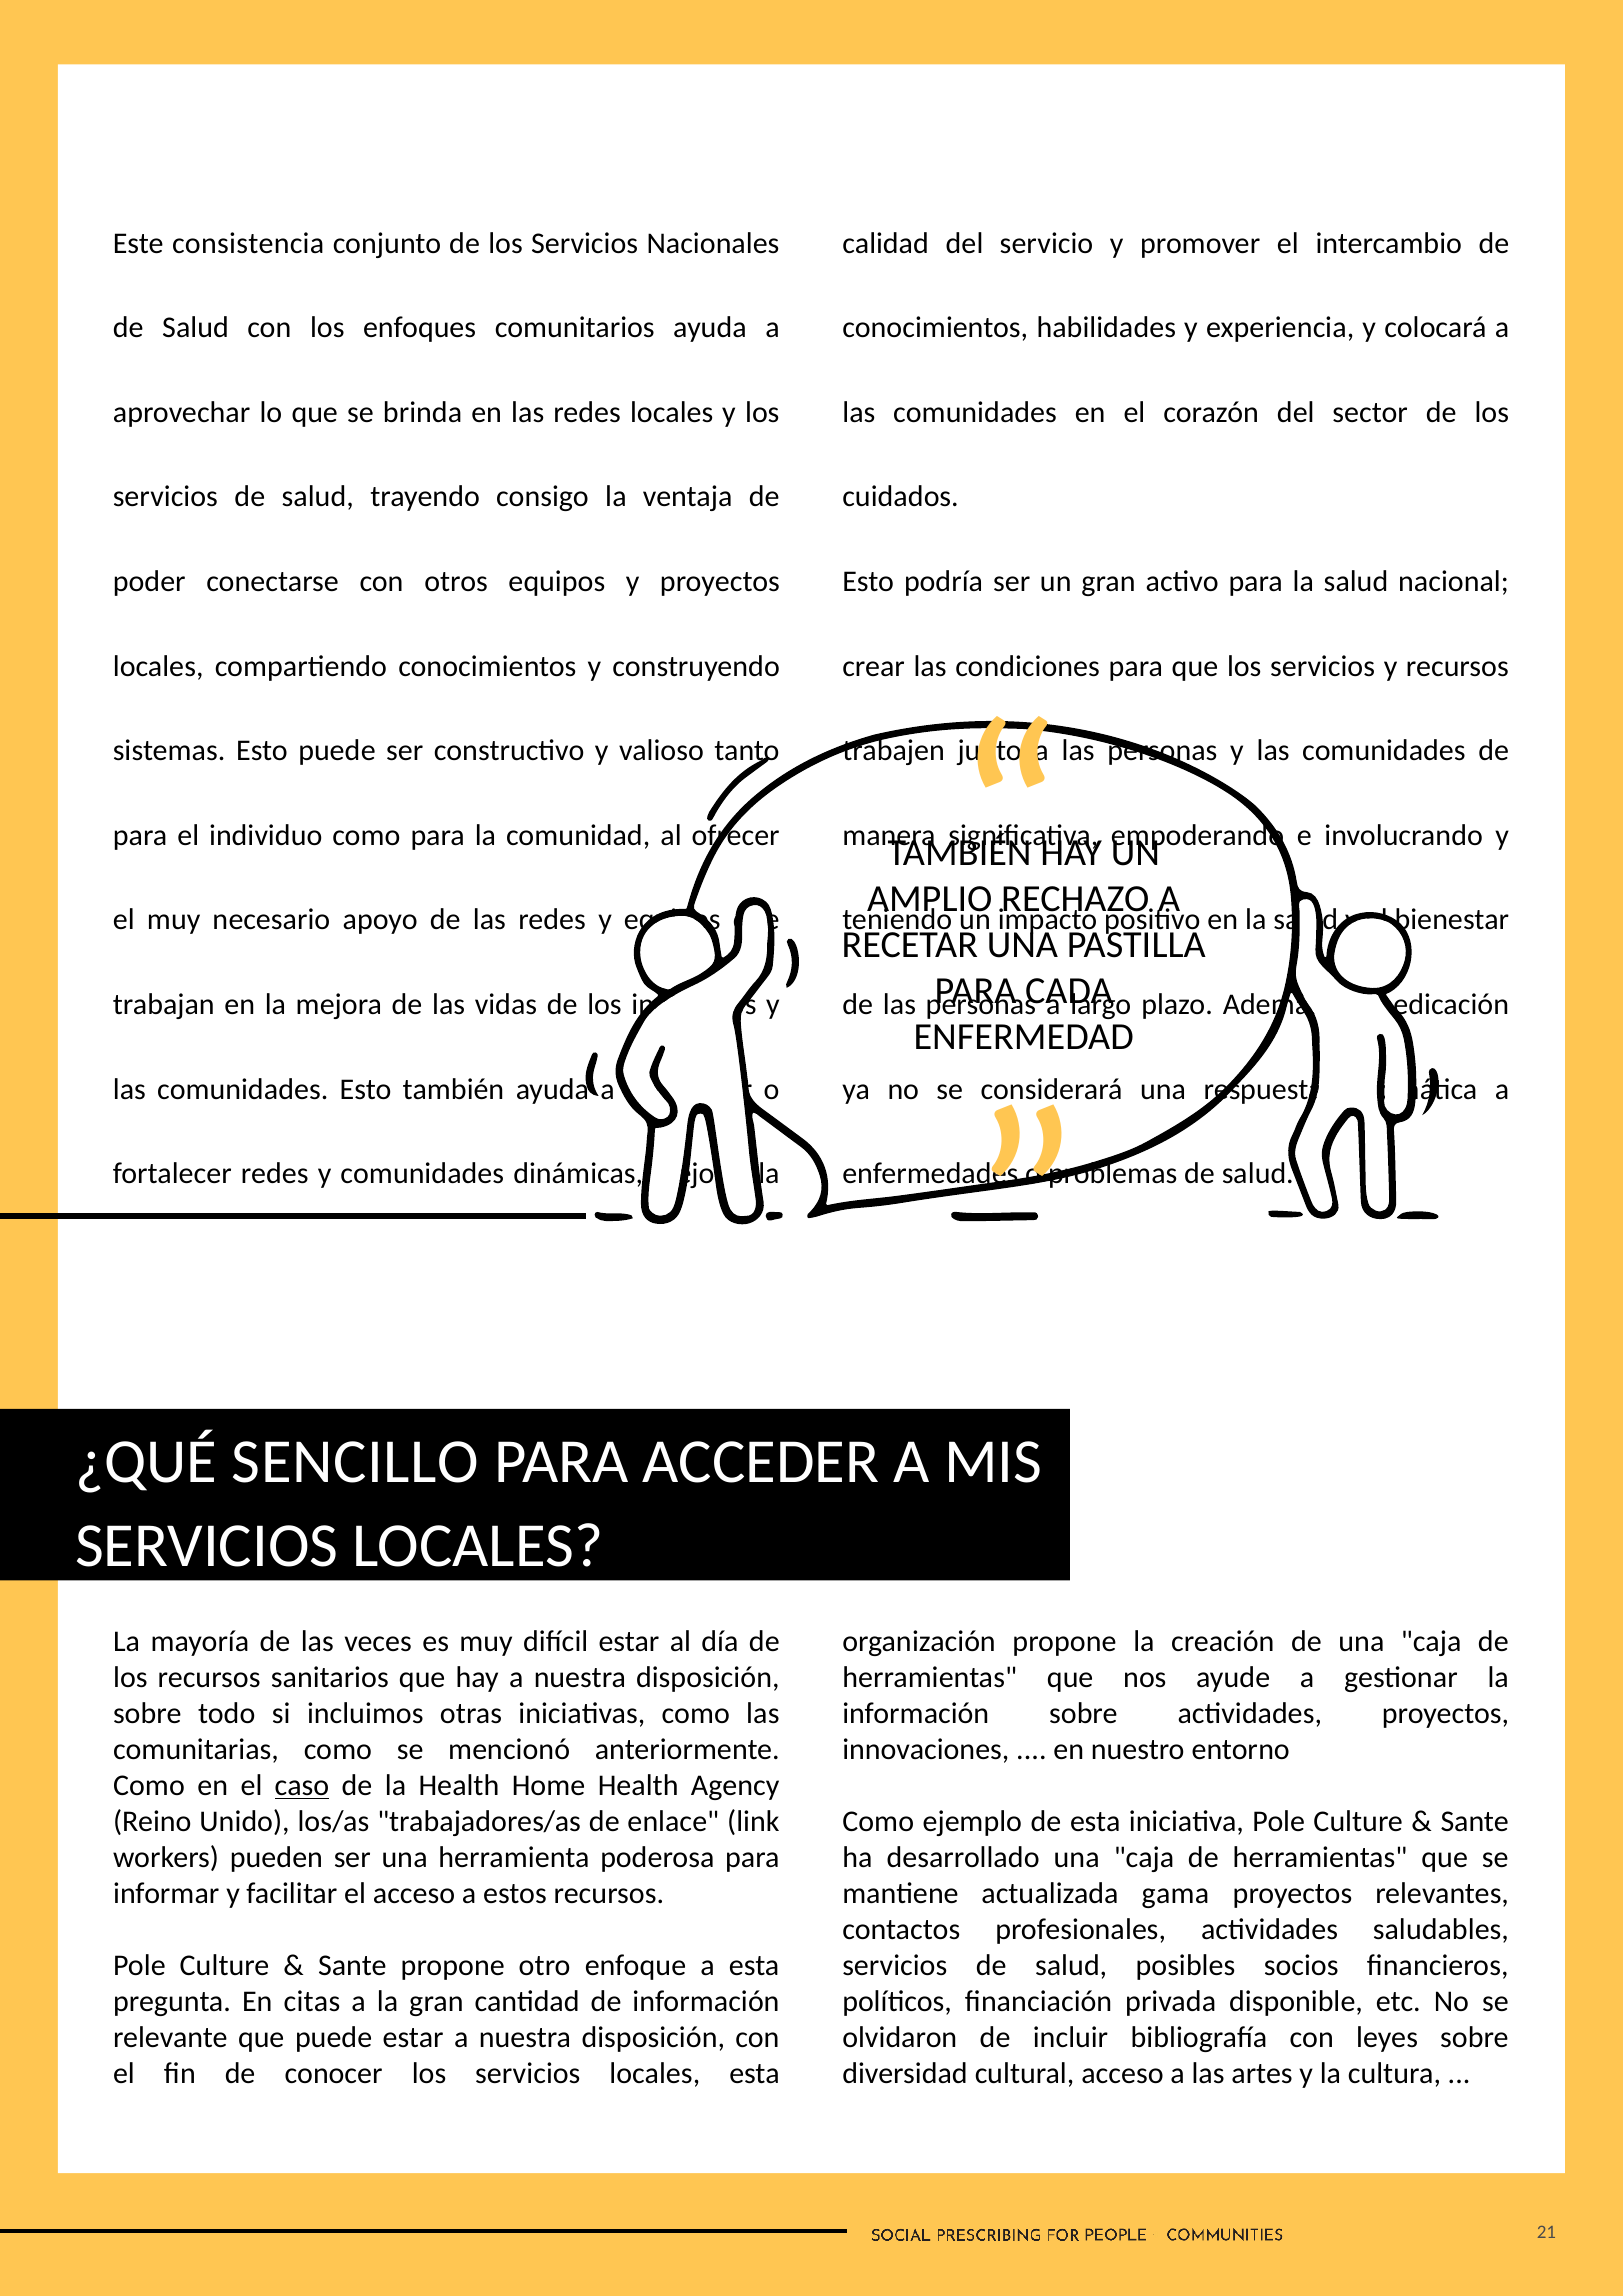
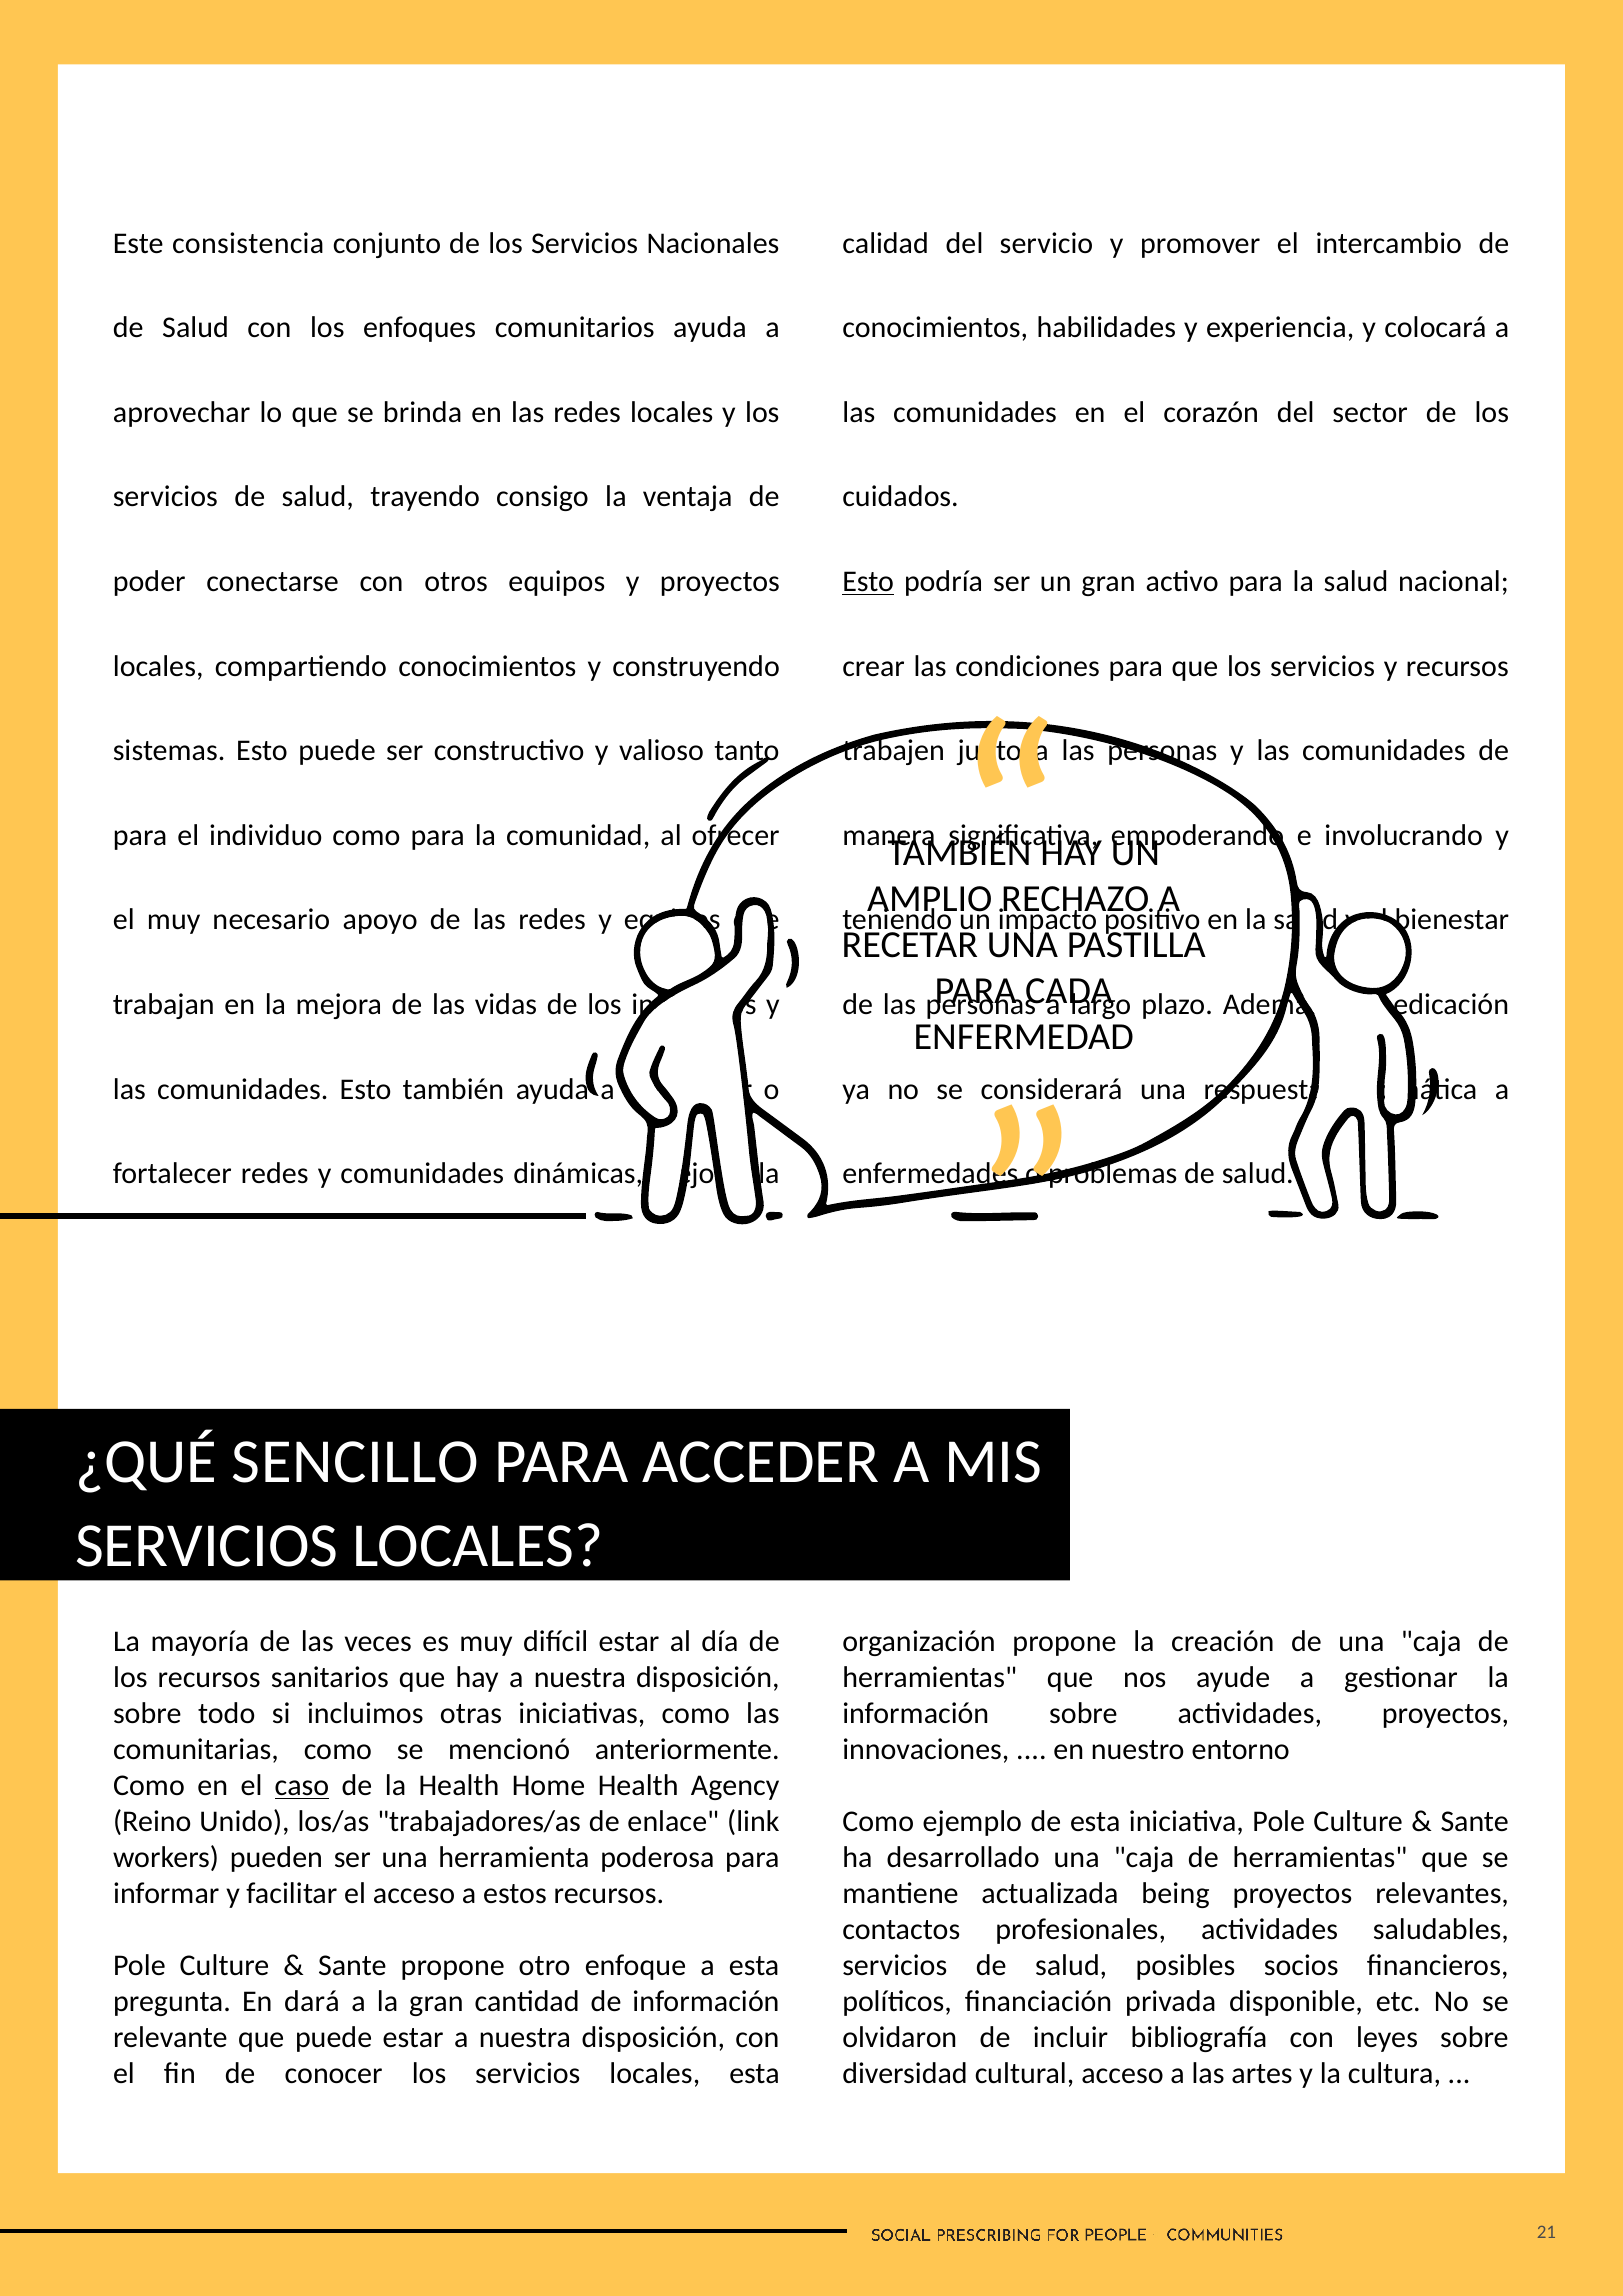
Esto at (868, 582) underline: none -> present
gama: gama -> being
citas: citas -> dará
